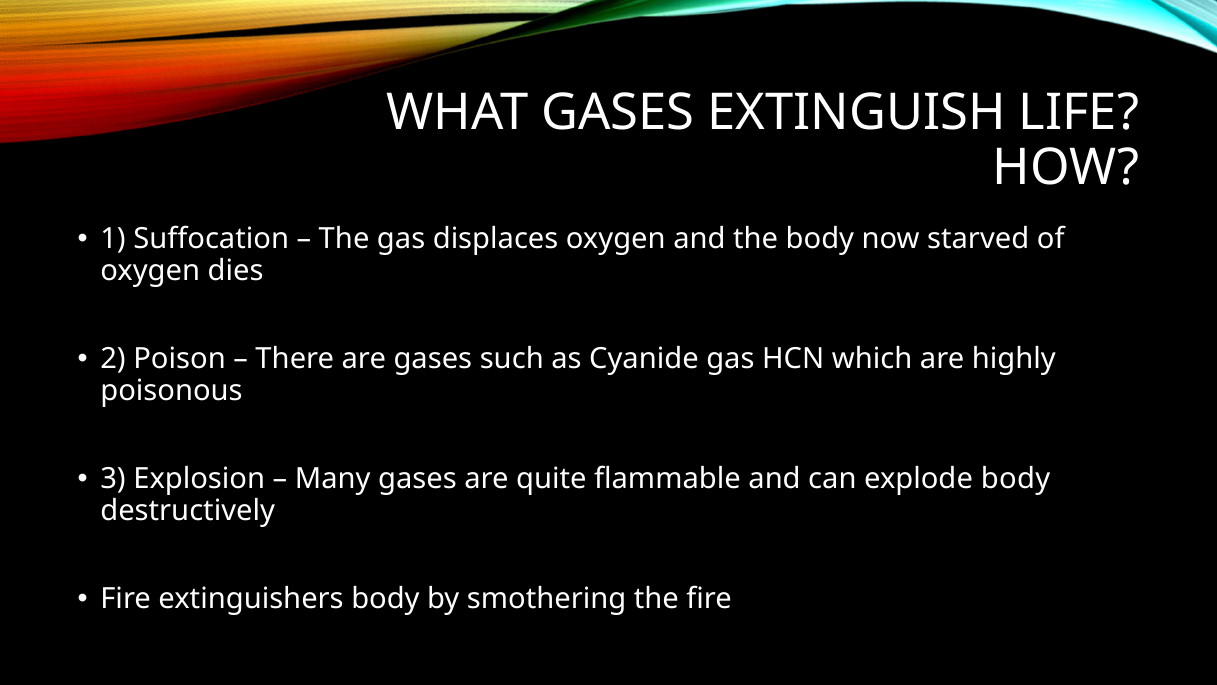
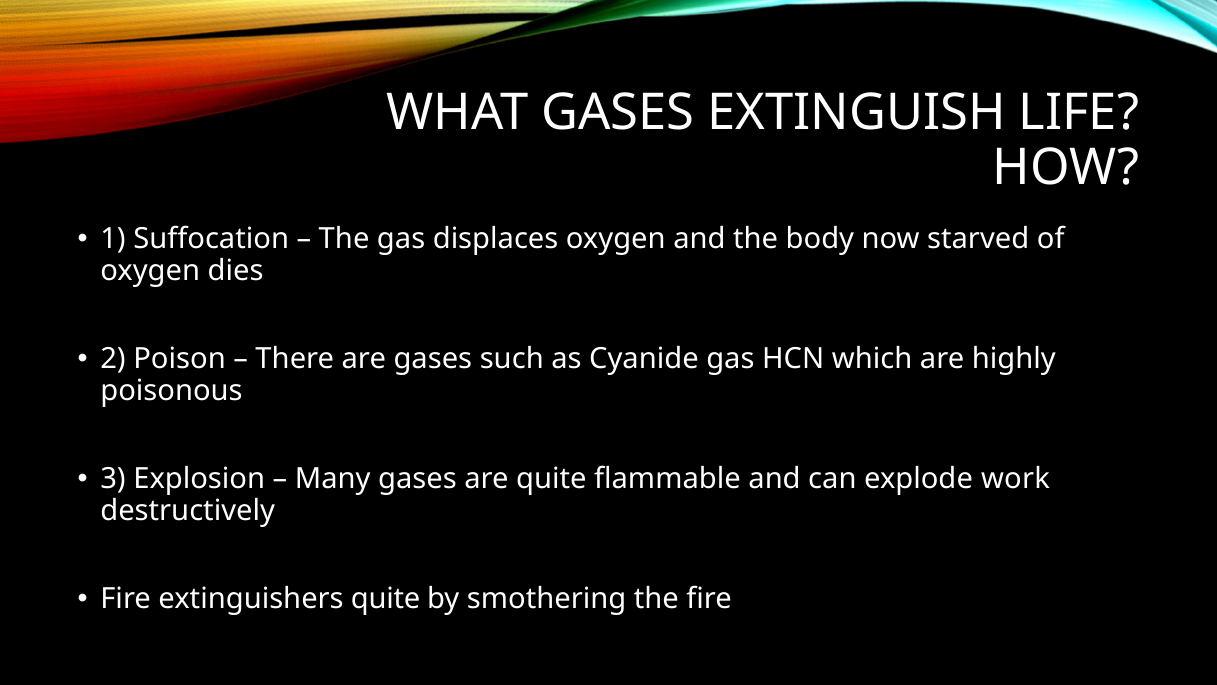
explode body: body -> work
extinguishers body: body -> quite
